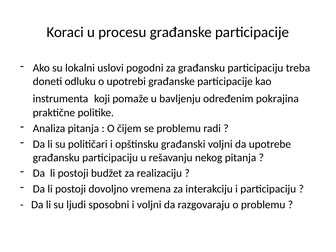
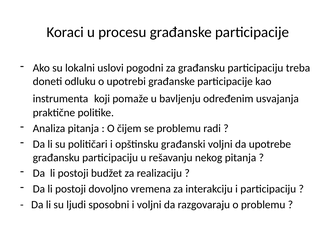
pokrajina: pokrajina -> usvajanja
